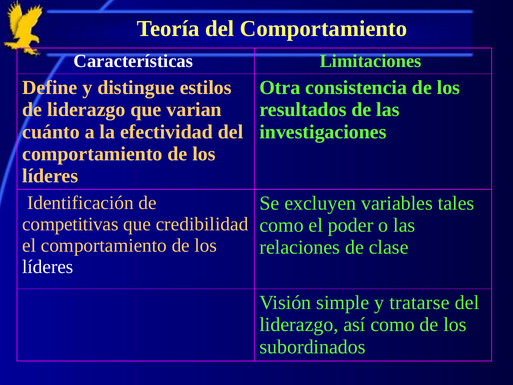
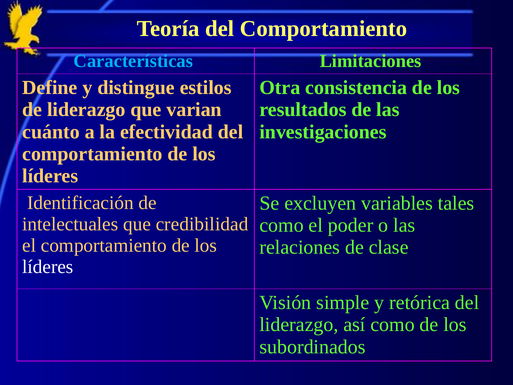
Características colour: white -> light blue
competitivas: competitivas -> intelectuales
tratarse: tratarse -> retórica
